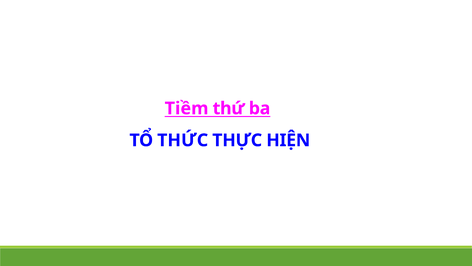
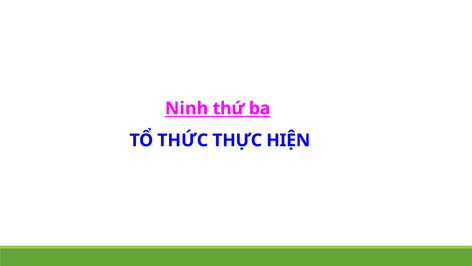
Tiềm: Tiềm -> Ninh
